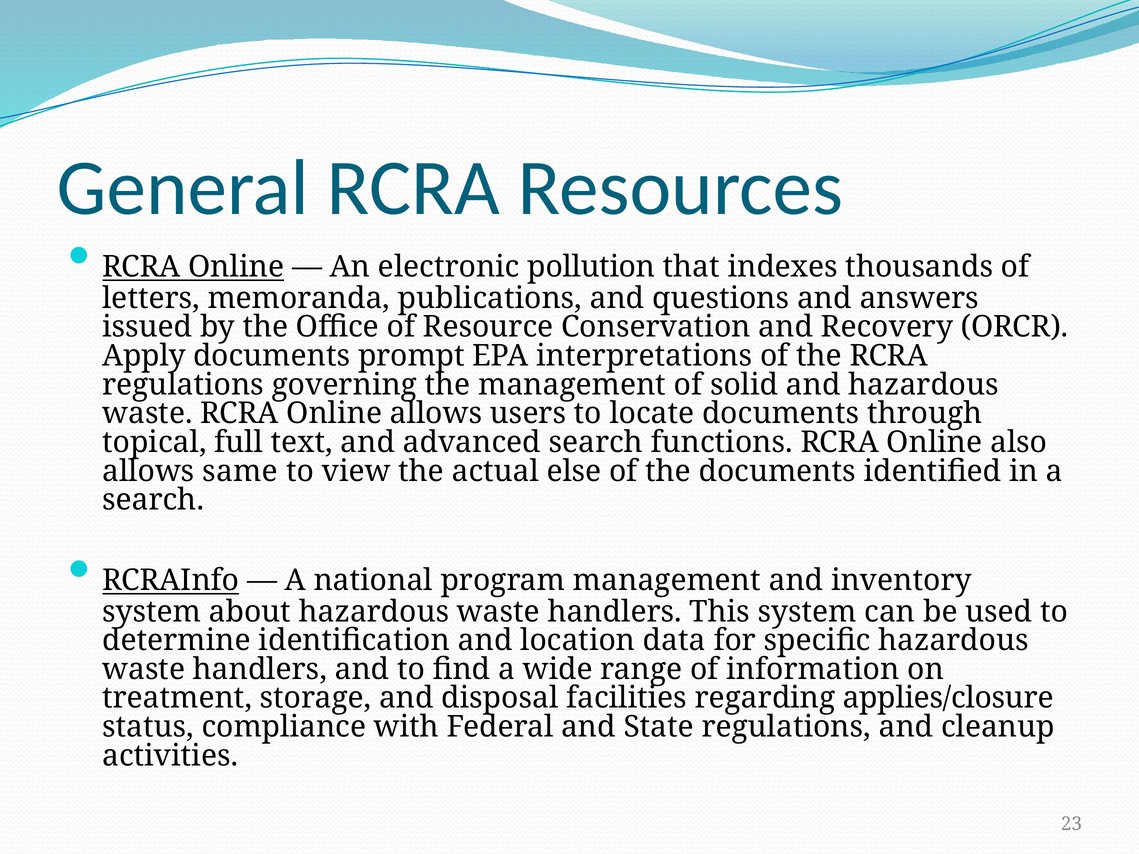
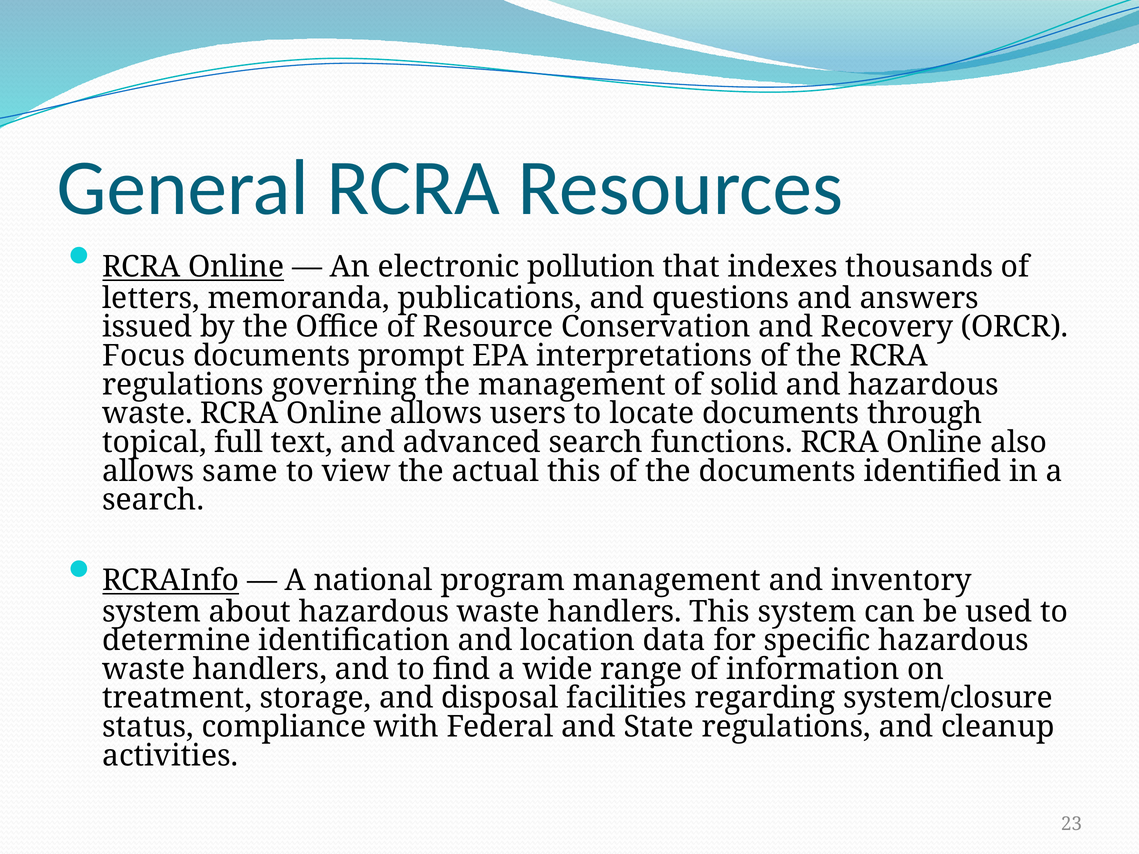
Apply: Apply -> Focus
actual else: else -> this
applies/closure: applies/closure -> system/closure
